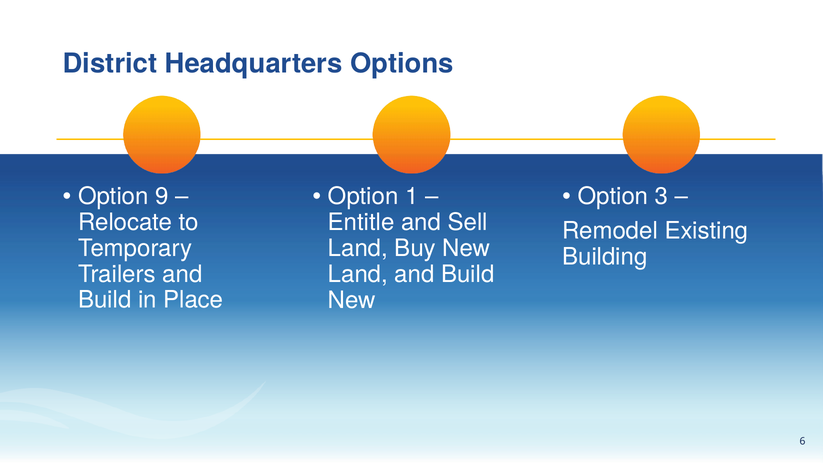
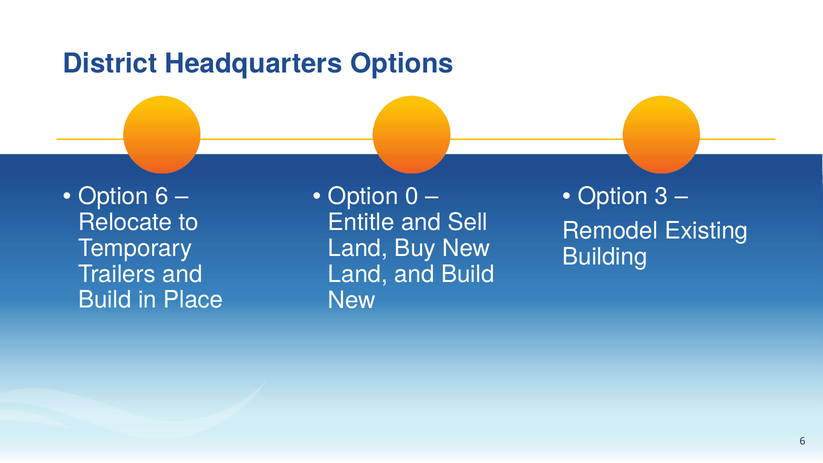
Option 9: 9 -> 6
1: 1 -> 0
